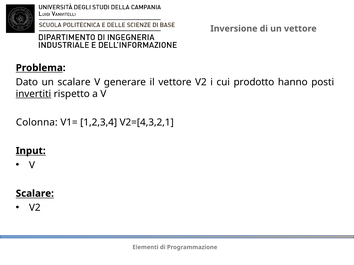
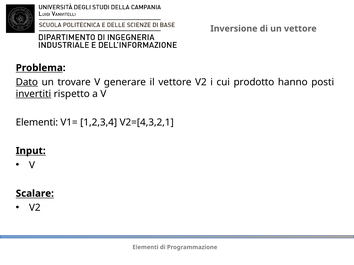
Dato underline: none -> present
un scalare: scalare -> trovare
Colonna at (37, 123): Colonna -> Elementi
